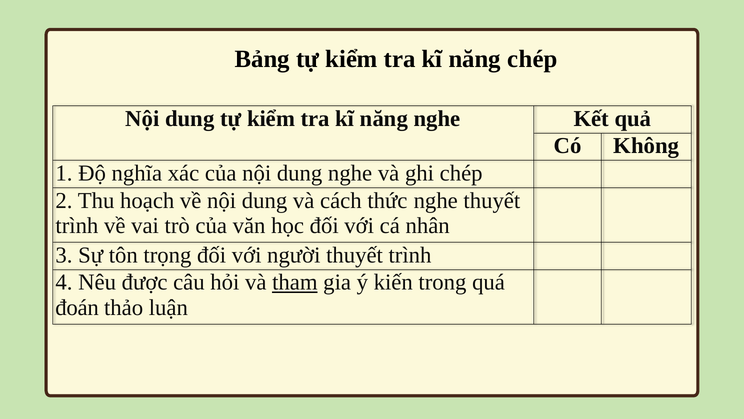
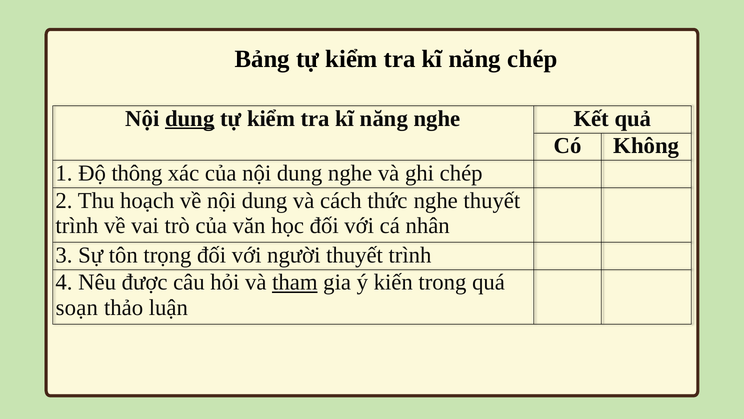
dung at (190, 118) underline: none -> present
nghĩa: nghĩa -> thông
đoán: đoán -> soạn
